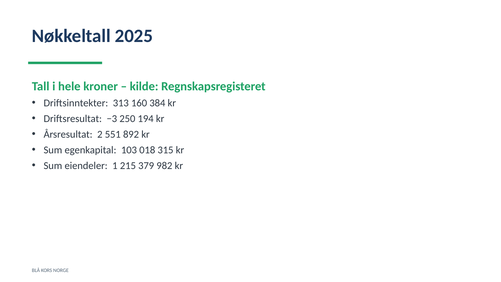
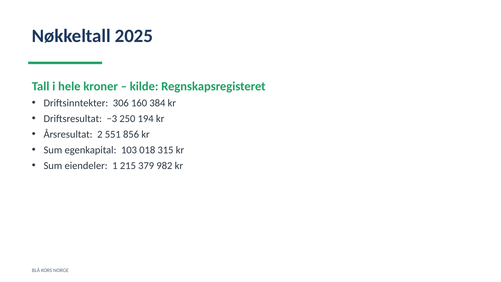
313: 313 -> 306
892: 892 -> 856
